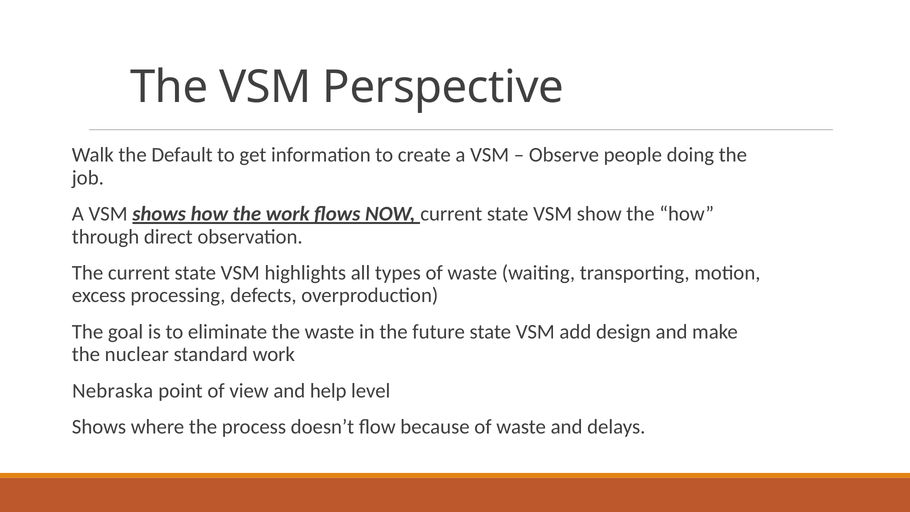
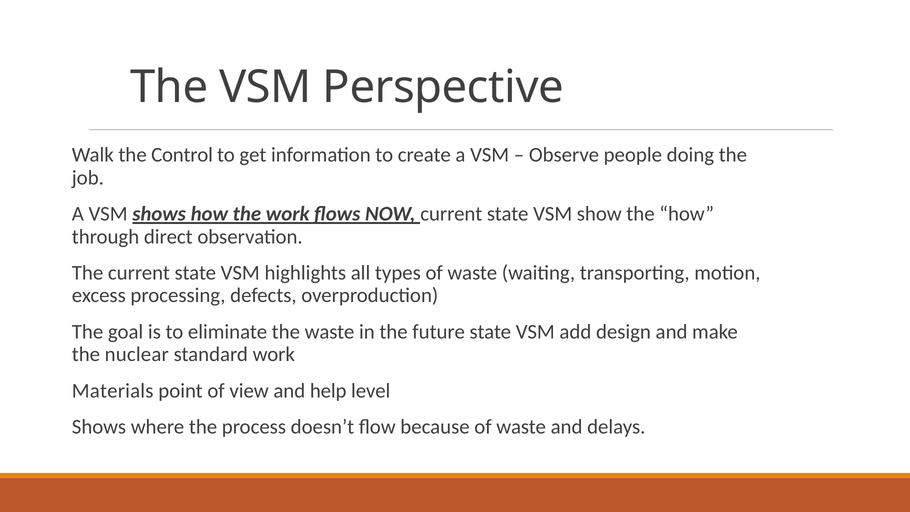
Default: Default -> Control
Nebraska: Nebraska -> Materials
